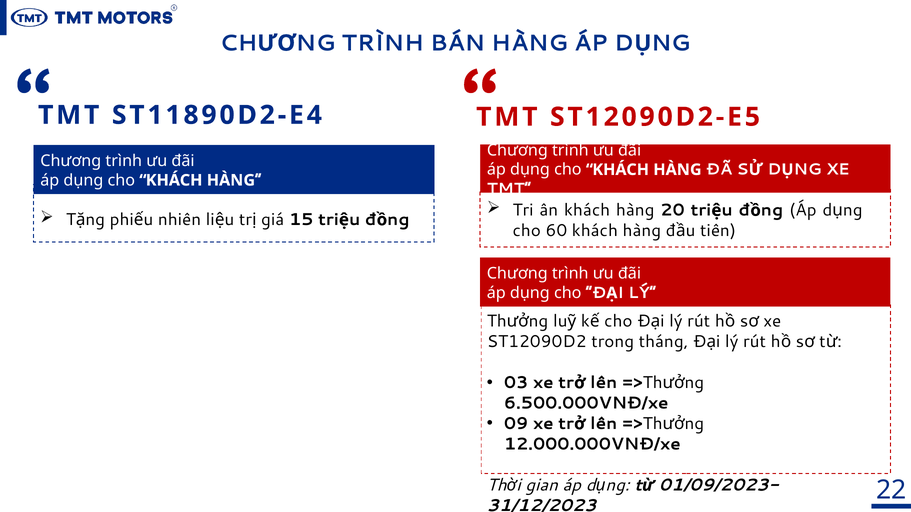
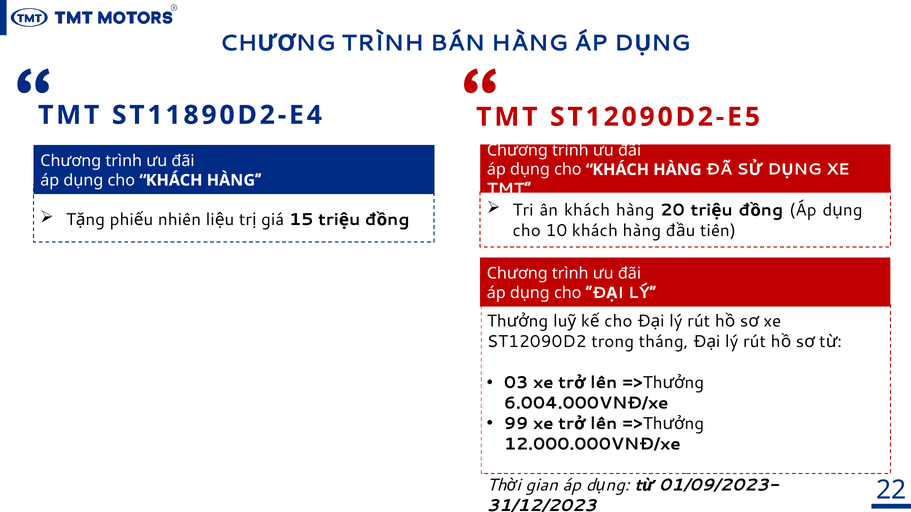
60: 60 -> 10
6.500.000VNĐ/xe: 6.500.000VNĐ/xe -> 6.004.000VNĐ/xe
09: 09 -> 99
